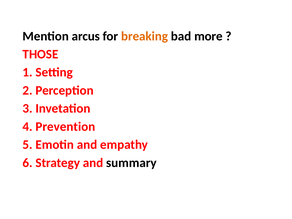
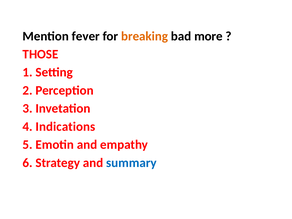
arcus: arcus -> fever
Prevention: Prevention -> Indications
summary colour: black -> blue
